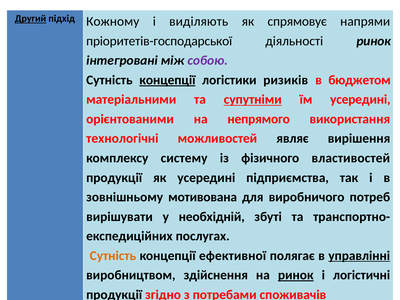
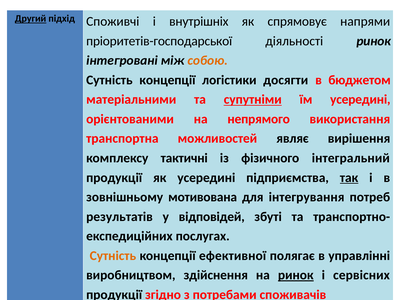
Кожному: Кожному -> Споживчі
виділяють: виділяють -> внутрішніх
собою colour: purple -> orange
концепції at (167, 80) underline: present -> none
ризиків: ризиків -> досягти
технологічні: технологічні -> транспортна
систему: систему -> тактичні
властивостей: властивостей -> інтегральний
так underline: none -> present
виробничого: виробничого -> інтегрування
вирішувати: вирішувати -> результатів
необхідній: необхідній -> відповідей
управлінні underline: present -> none
логістичні: логістичні -> сервісних
